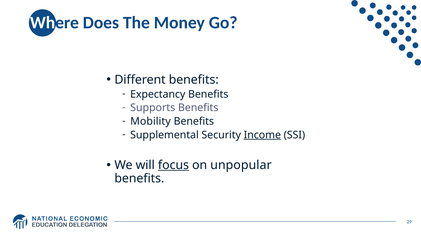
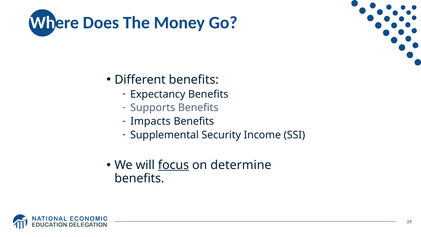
Mobility: Mobility -> Impacts
Income underline: present -> none
unpopular: unpopular -> determine
